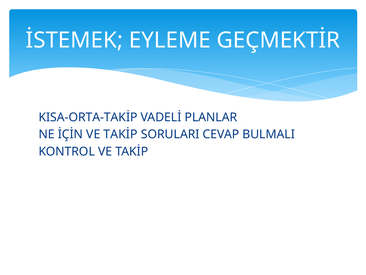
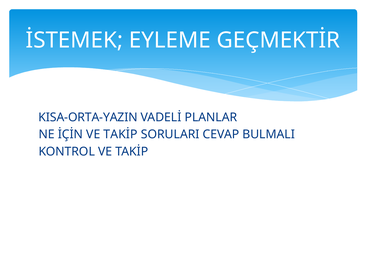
KISA-ORTA-TAKİP: KISA-ORTA-TAKİP -> KISA-ORTA-YAZIN
